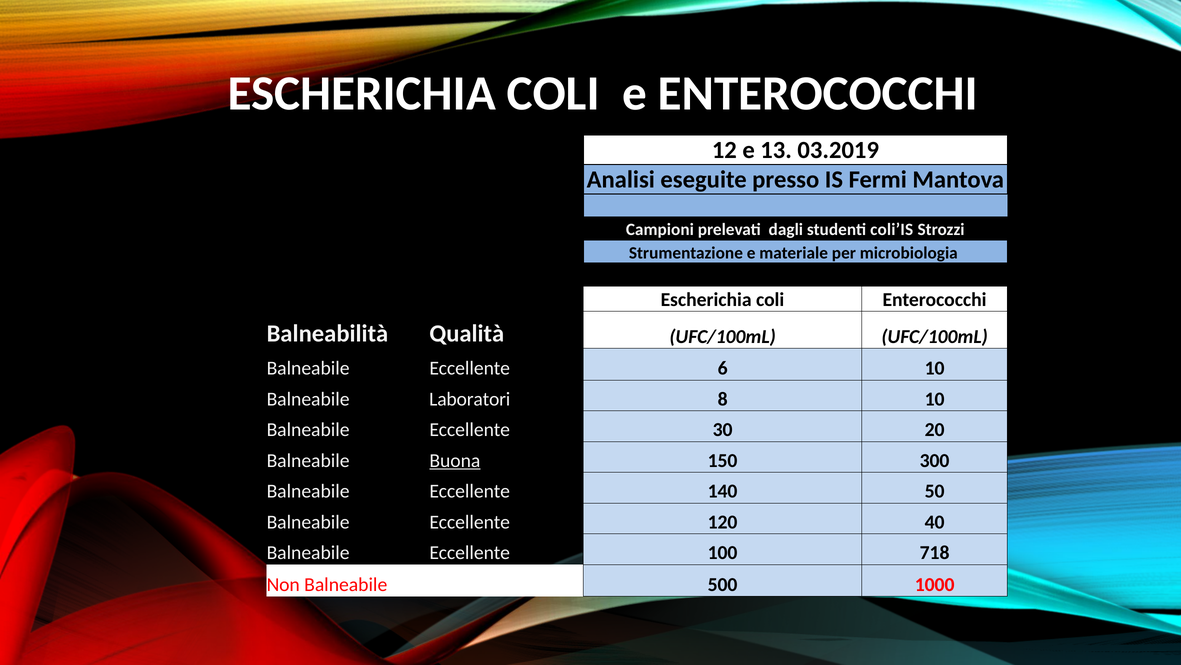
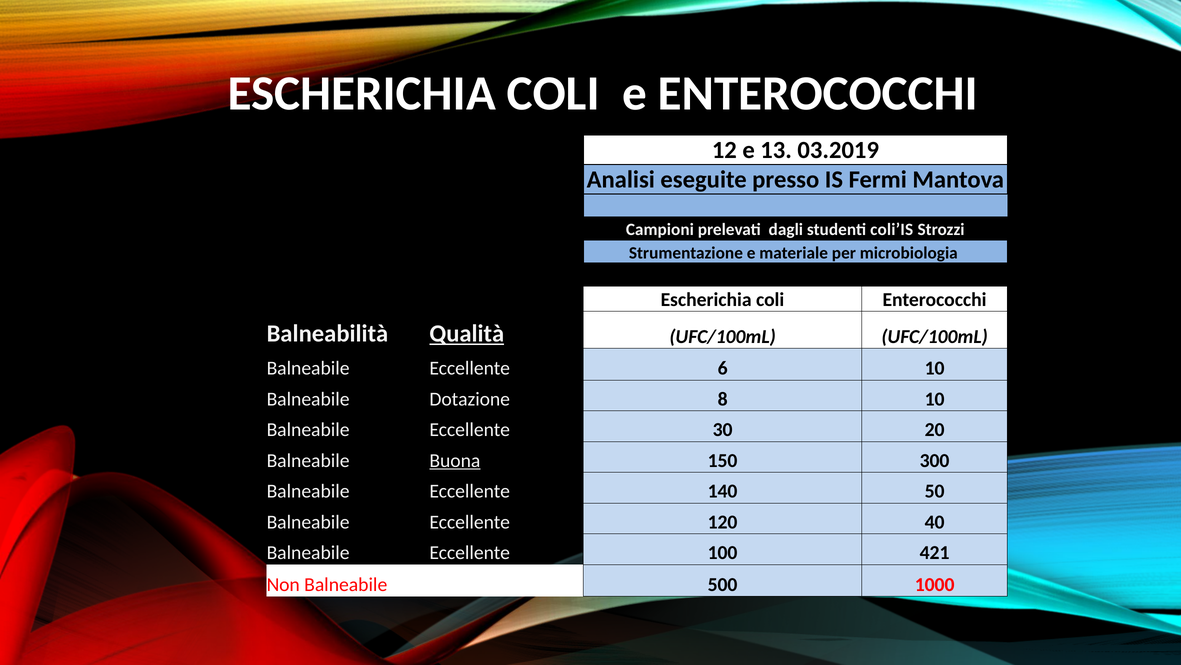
Qualità underline: none -> present
Laboratori: Laboratori -> Dotazione
718: 718 -> 421
